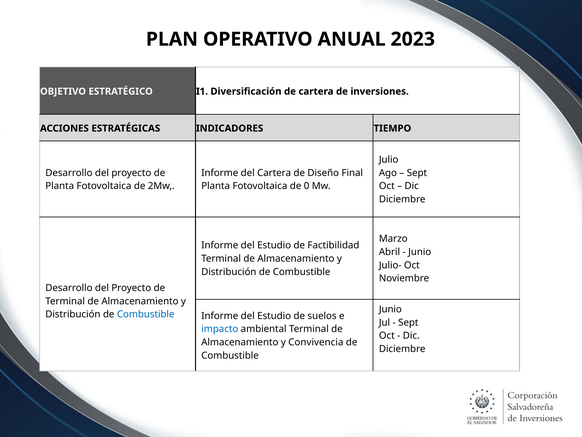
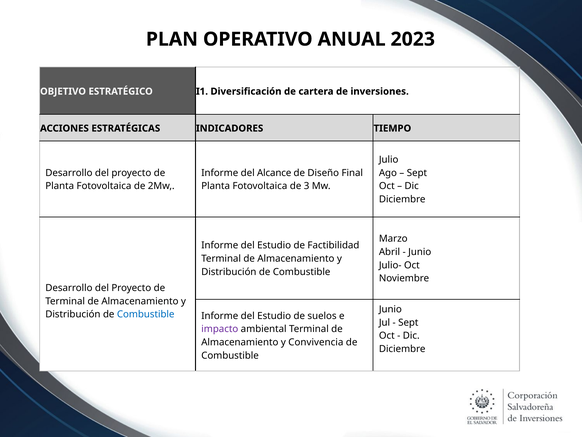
del Cartera: Cartera -> Alcance
0: 0 -> 3
impacto colour: blue -> purple
